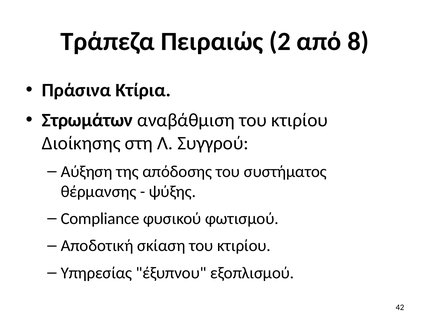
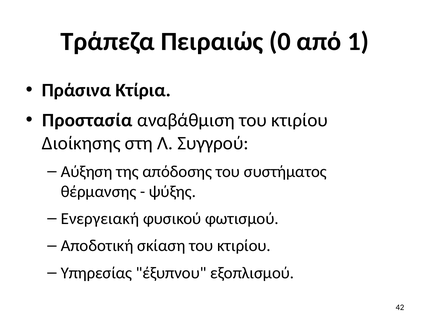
2: 2 -> 0
8: 8 -> 1
Στρωμάτων: Στρωμάτων -> Προστασία
Compliance: Compliance -> Ενεργειακή
